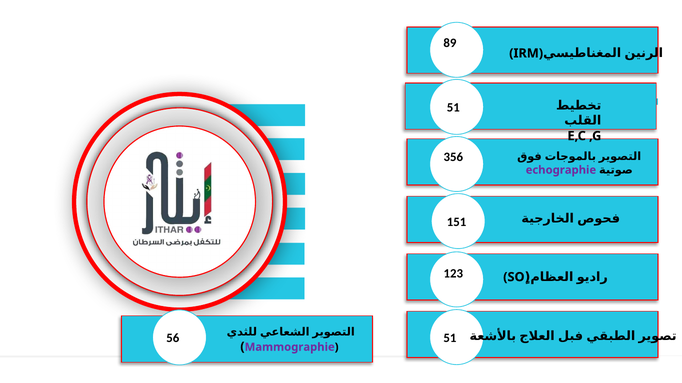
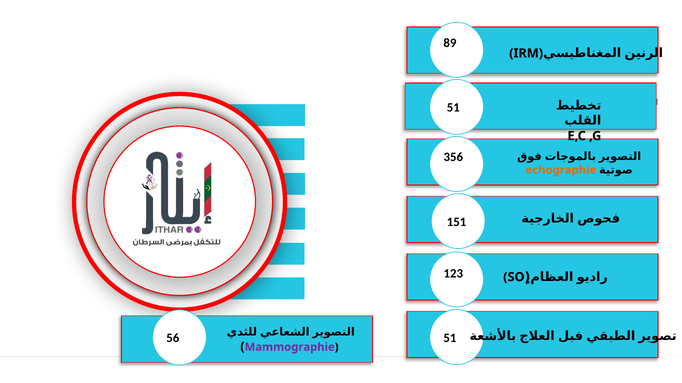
echographie colour: purple -> orange
